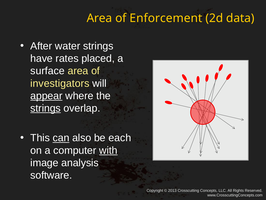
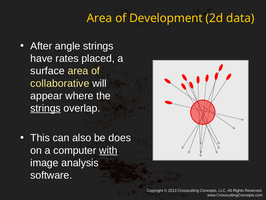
Enforcement: Enforcement -> Development
water: water -> angle
investigators: investigators -> collaborative
appear underline: present -> none
can underline: present -> none
each: each -> does
